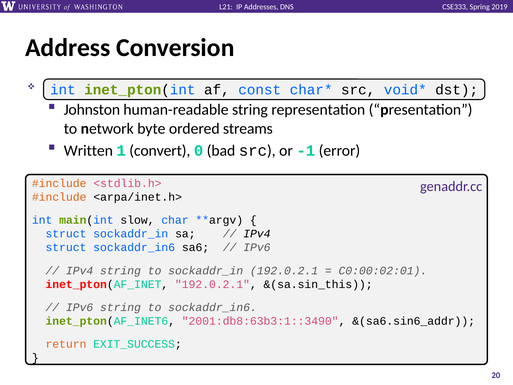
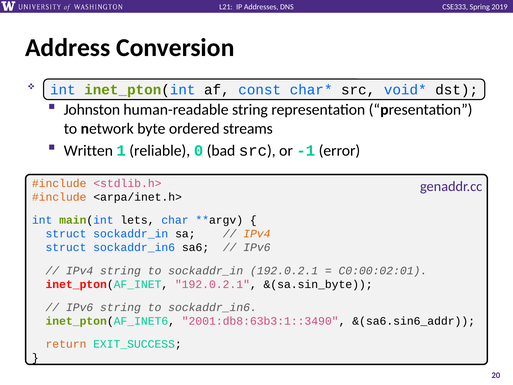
convert: convert -> reliable
slow: slow -> lets
IPv4 at (257, 234) colour: black -> orange
&(sa.sin_this: &(sa.sin_this -> &(sa.sin_byte
